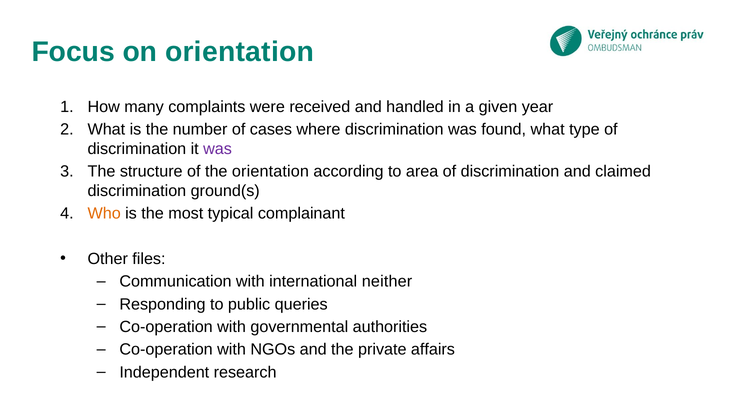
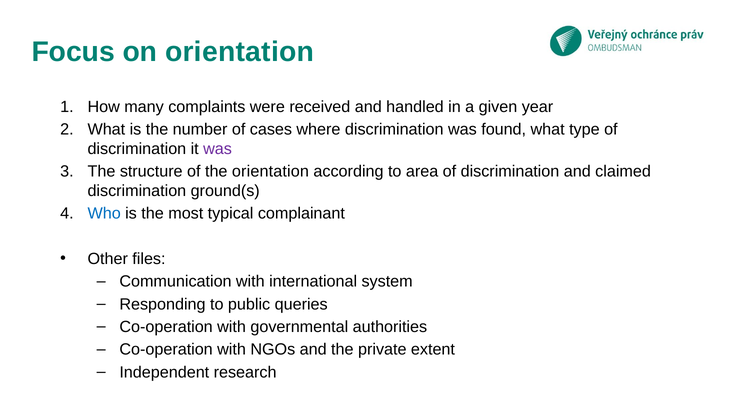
Who colour: orange -> blue
neither: neither -> system
affairs: affairs -> extent
